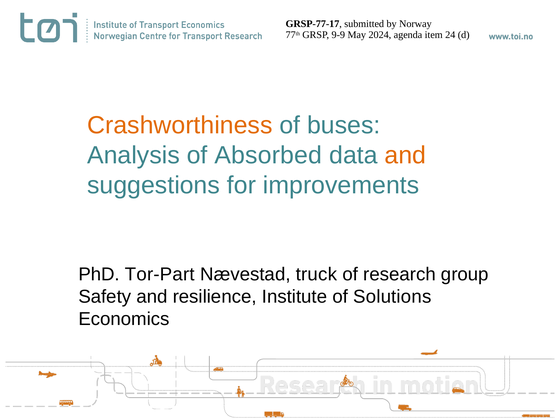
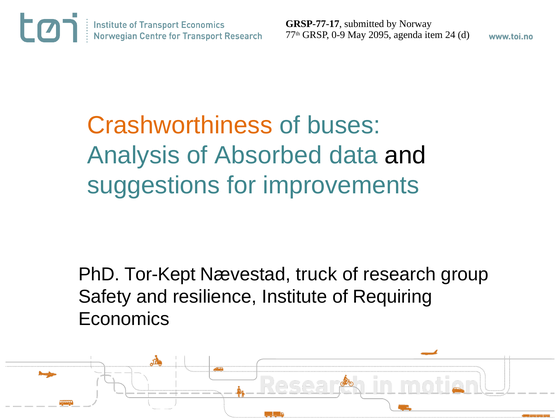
9-9: 9-9 -> 0-9
2024: 2024 -> 2095
and at (405, 155) colour: orange -> black
Tor-Part: Tor-Part -> Tor-Kept
Solutions: Solutions -> Requiring
